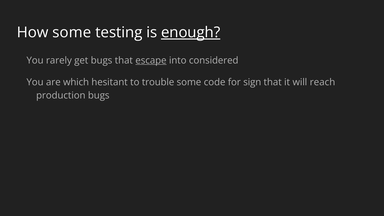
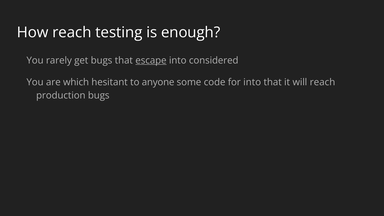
How some: some -> reach
enough underline: present -> none
trouble: trouble -> anyone
for sign: sign -> into
